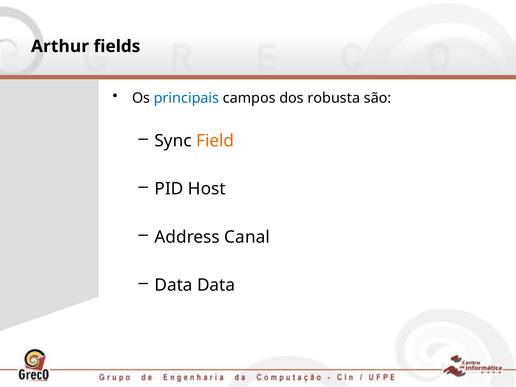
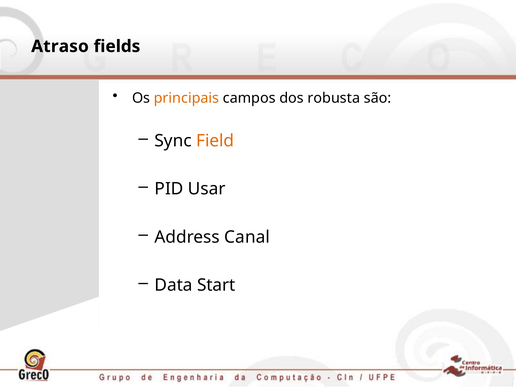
Arthur: Arthur -> Atraso
principais colour: blue -> orange
Host: Host -> Usar
Data Data: Data -> Start
